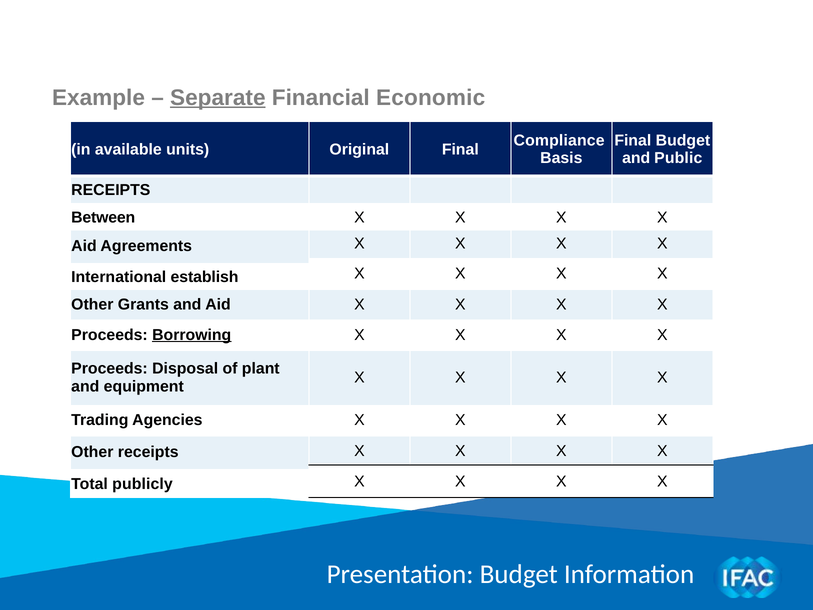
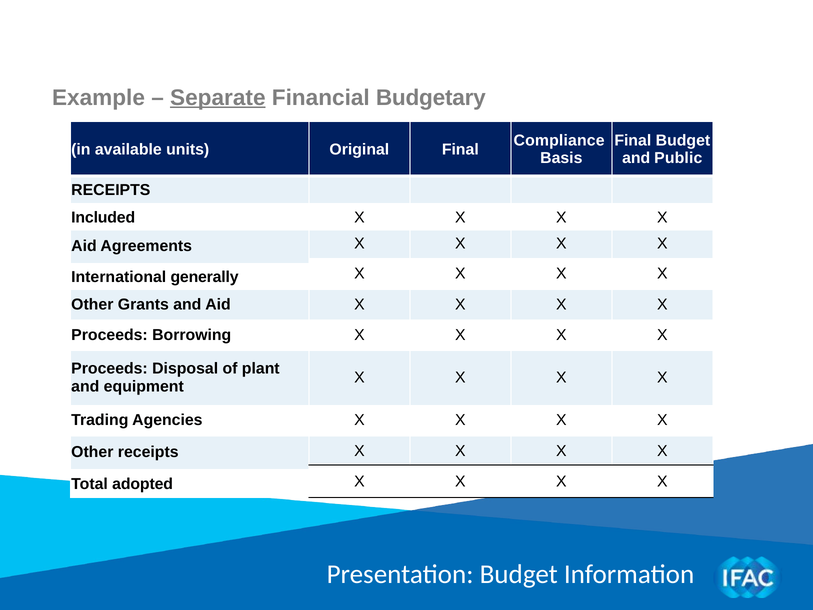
Economic: Economic -> Budgetary
Between: Between -> Included
establish: establish -> generally
Borrowing underline: present -> none
publicly: publicly -> adopted
